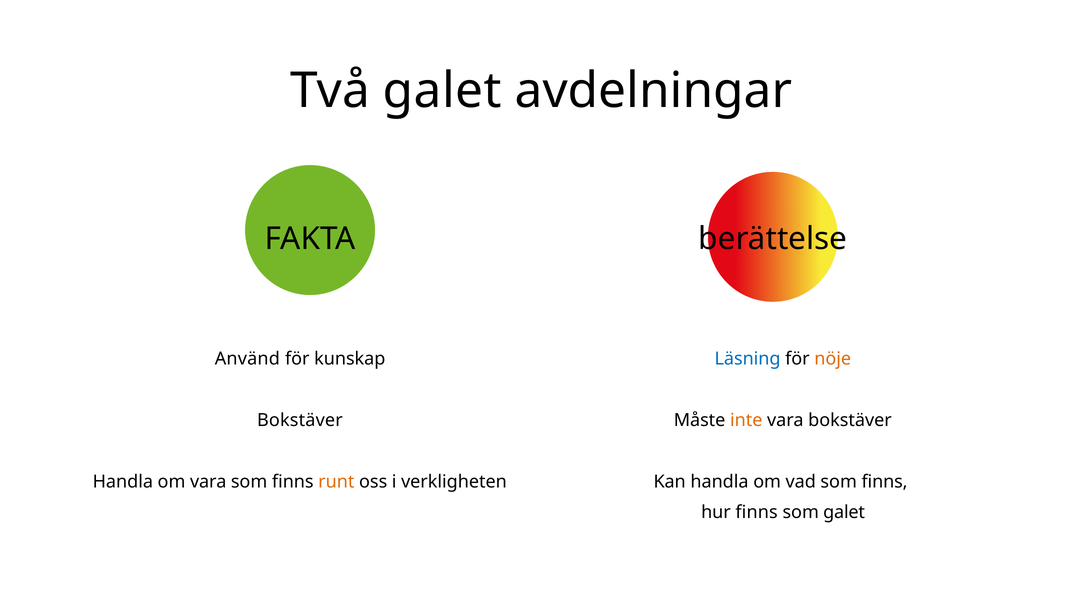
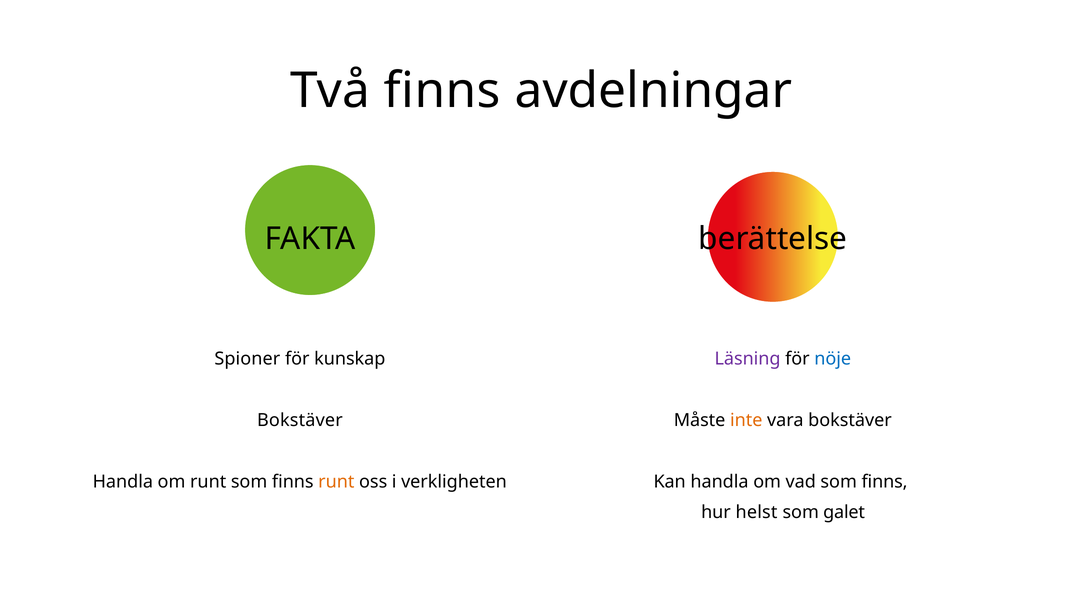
Två galet: galet -> finns
Använd: Använd -> Spioner
Läsning colour: blue -> purple
nöje colour: orange -> blue
om vara: vara -> runt
hur finns: finns -> helst
